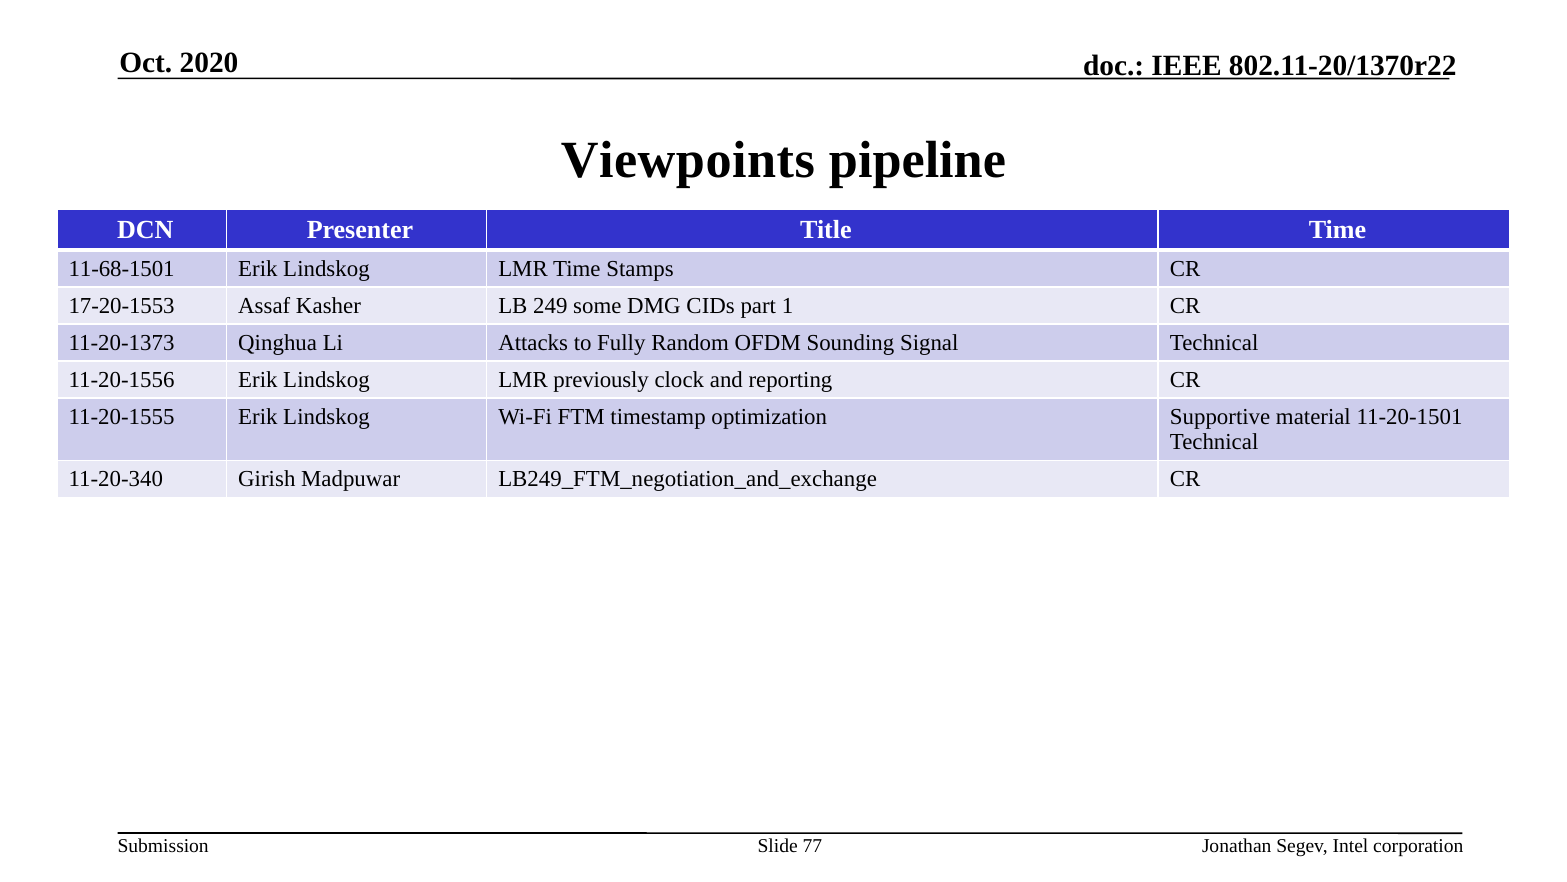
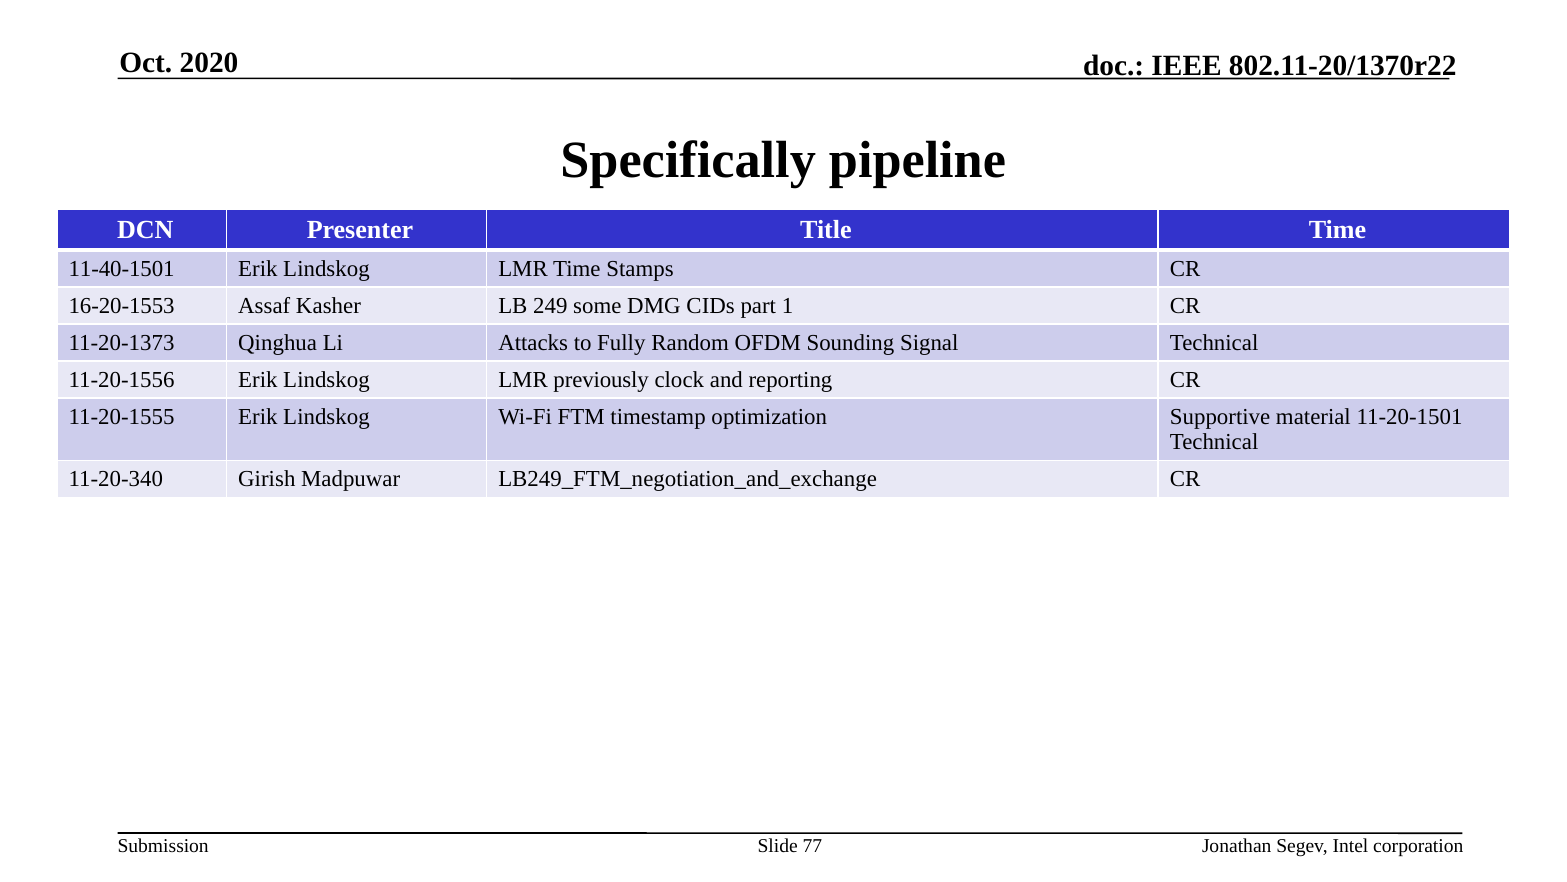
Viewpoints: Viewpoints -> Specifically
11-68-1501: 11-68-1501 -> 11-40-1501
17-20-1553: 17-20-1553 -> 16-20-1553
